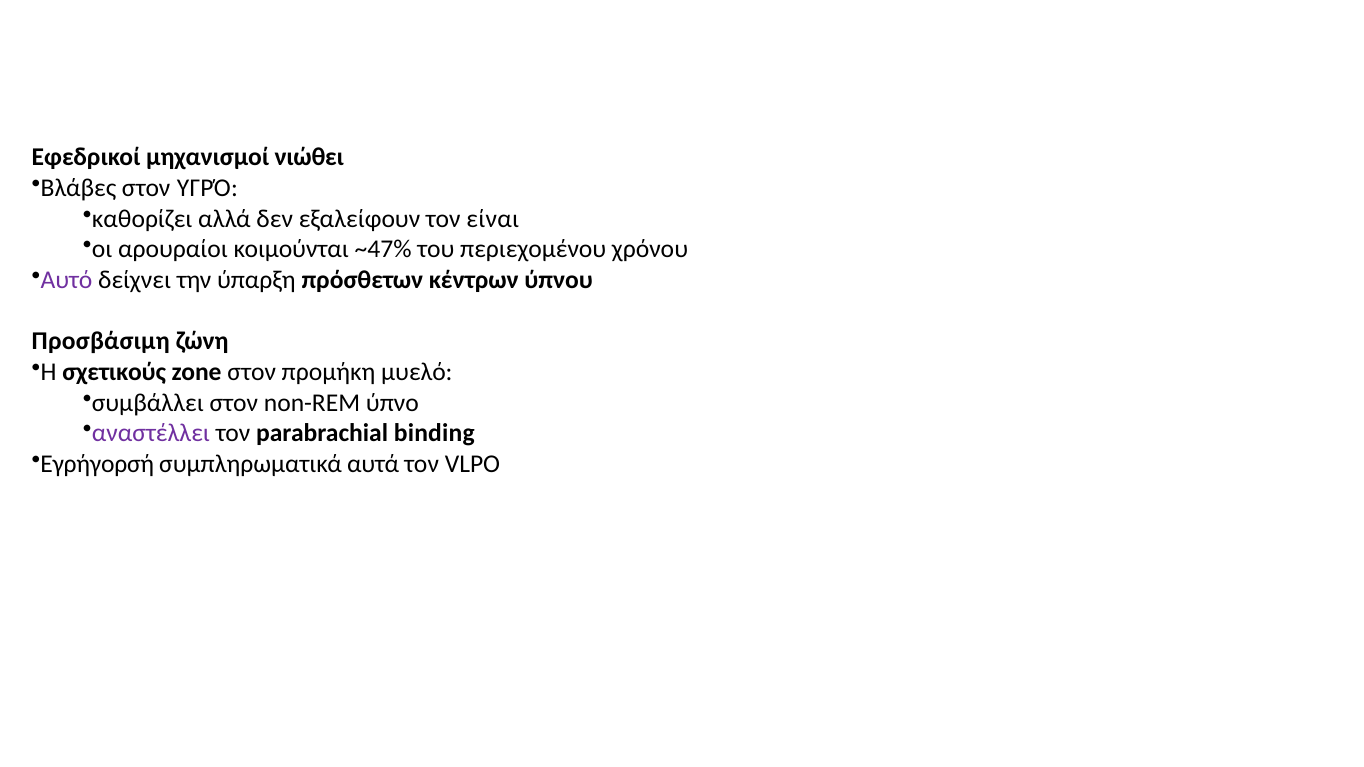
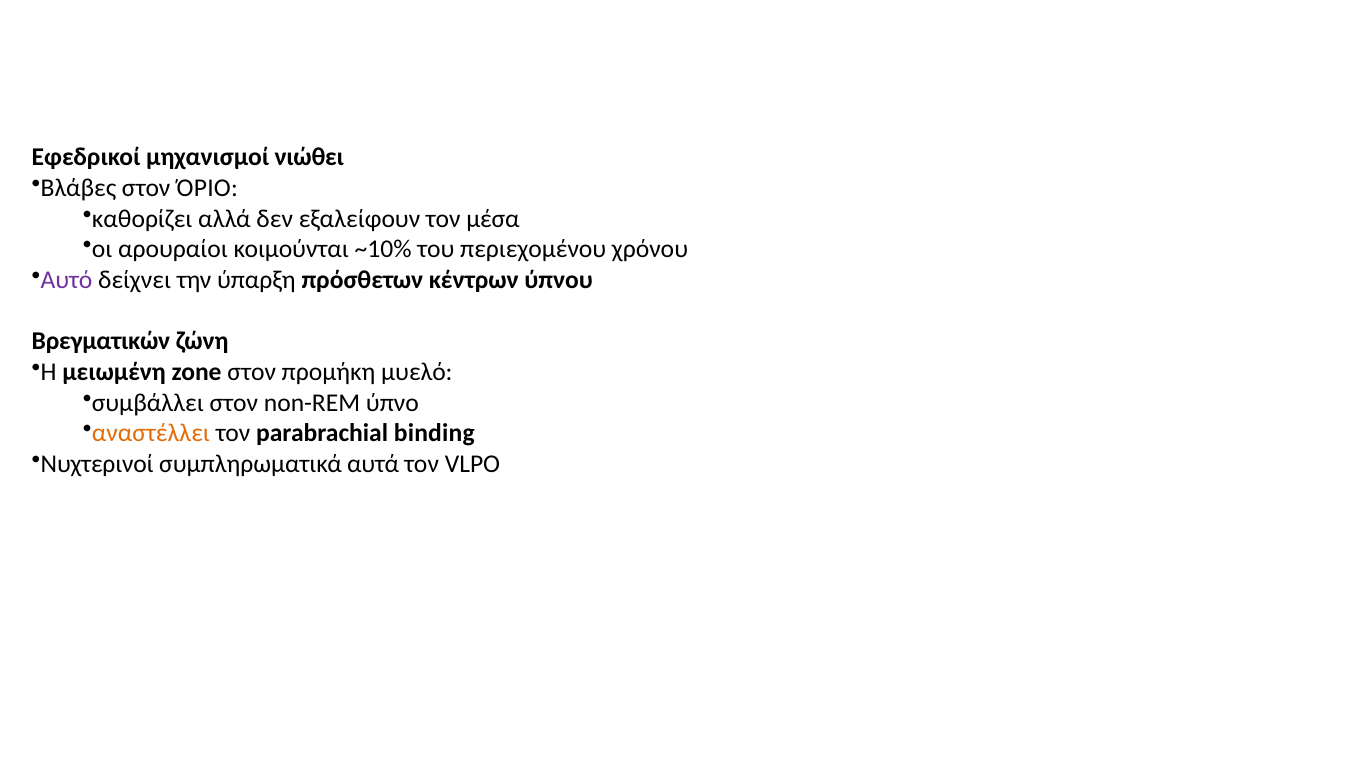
ΥΓΡΌ: ΥΓΡΌ -> ΌΡΙΟ
είναι: είναι -> μέσα
~47%: ~47% -> ~10%
Προσβάσιμη: Προσβάσιμη -> Βρεγματικών
σχετικούς: σχετικούς -> μειωμένη
αναστέλλει colour: purple -> orange
Εγρήγορσή: Εγρήγορσή -> Νυχτερινοί
